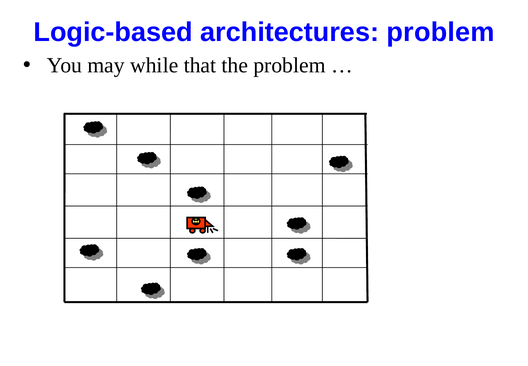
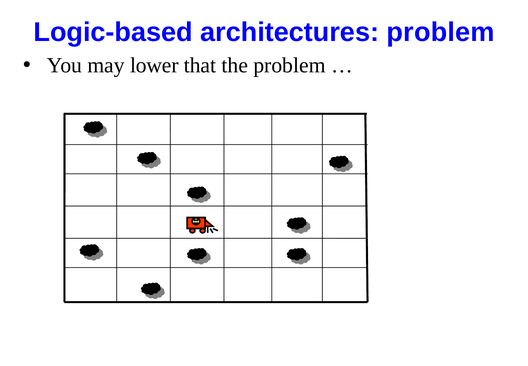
while: while -> lower
